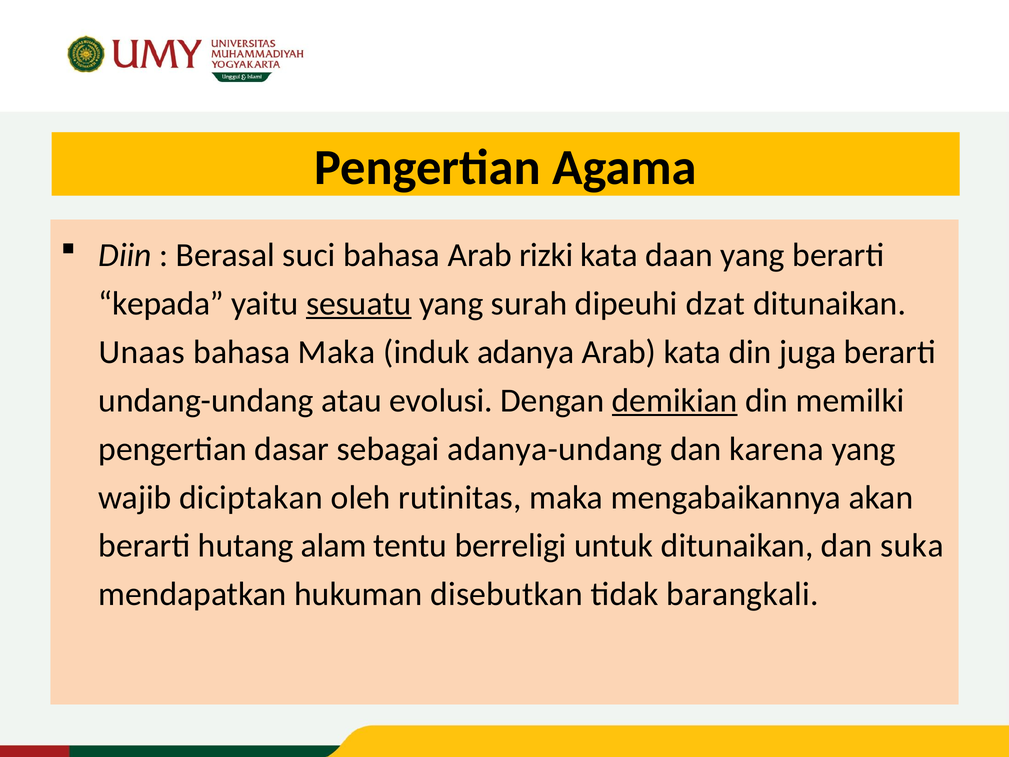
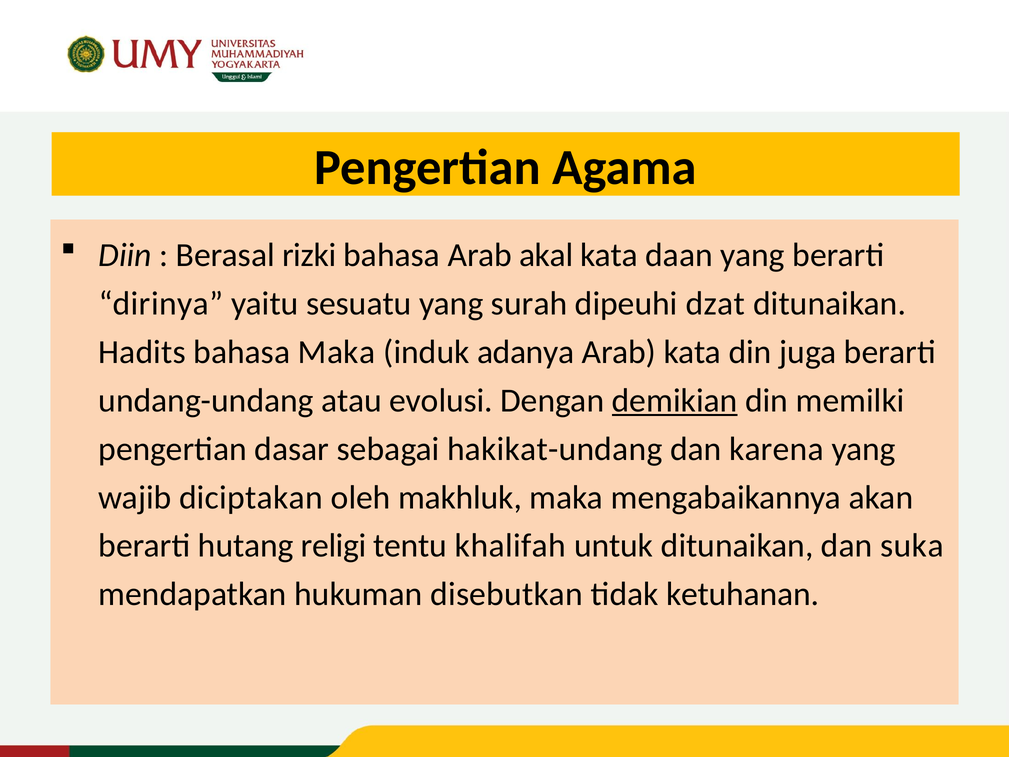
suci: suci -> rizki
rizki: rizki -> akal
kepada: kepada -> dirinya
sesuatu underline: present -> none
Unaas: Unaas -> Hadits
adanya-undang: adanya-undang -> hakikat-undang
rutinitas: rutinitas -> makhluk
alam: alam -> religi
berreligi: berreligi -> khalifah
barangkali: barangkali -> ketuhanan
